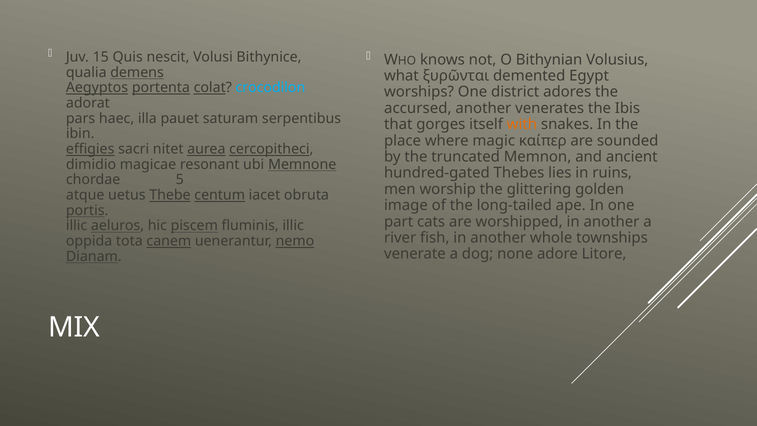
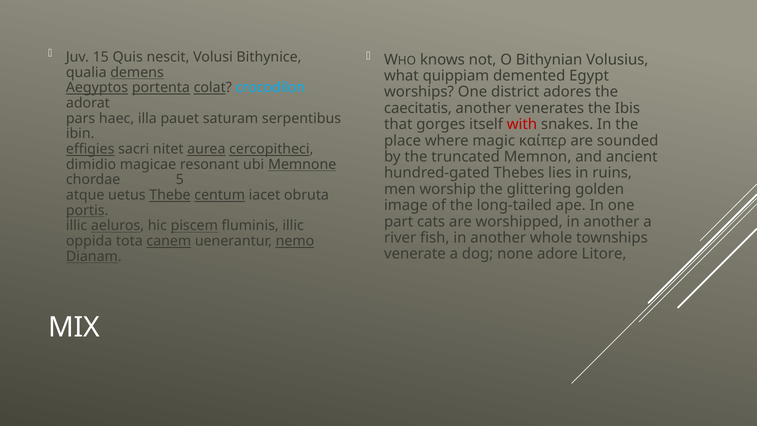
ξυρῶνται: ξυρῶνται -> quippiam
accursed: accursed -> caecitatis
with colour: orange -> red
